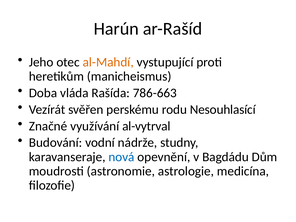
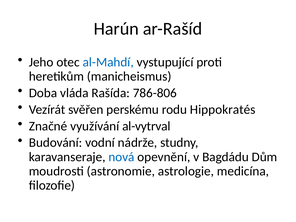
al-Mahdí colour: orange -> blue
786-663: 786-663 -> 786-806
Nesouhlasící: Nesouhlasící -> Hippokratés
